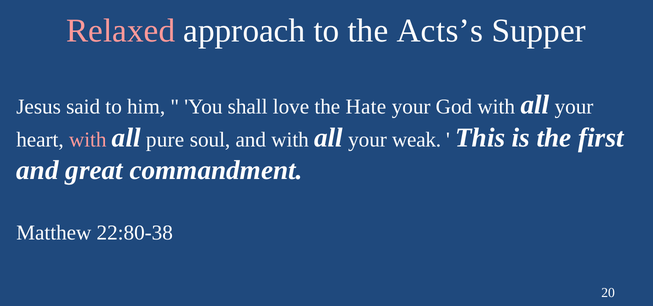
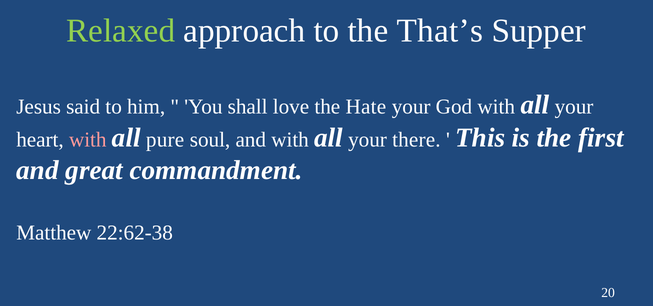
Relaxed colour: pink -> light green
Acts’s: Acts’s -> That’s
weak: weak -> there
22:80-38: 22:80-38 -> 22:62-38
